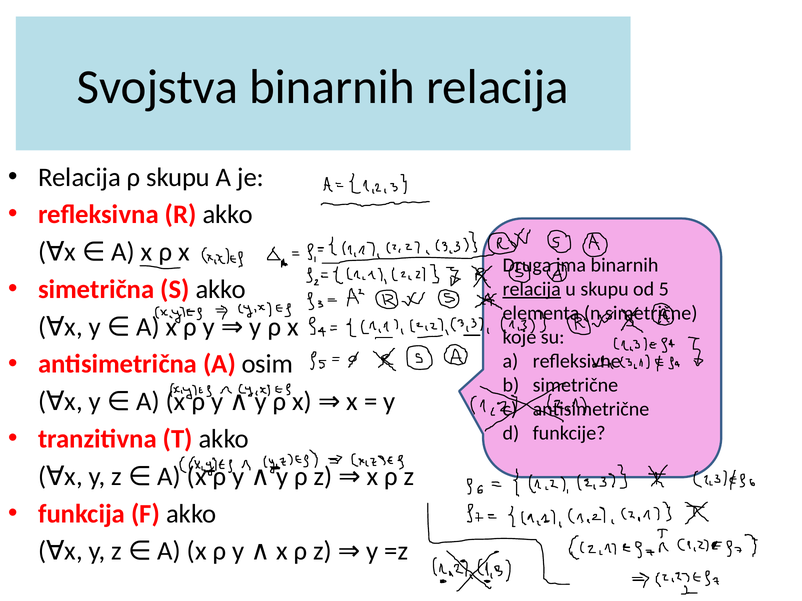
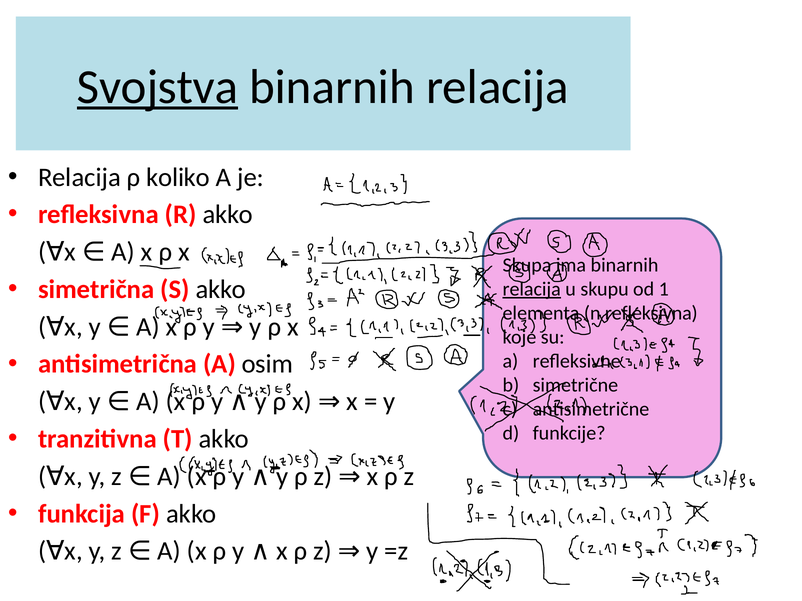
Svojstva underline: none -> present
ρ skupu: skupu -> koliko
Druga: Druga -> Skupa
5: 5 -> 1
n simetrične: simetrične -> refleksivna
